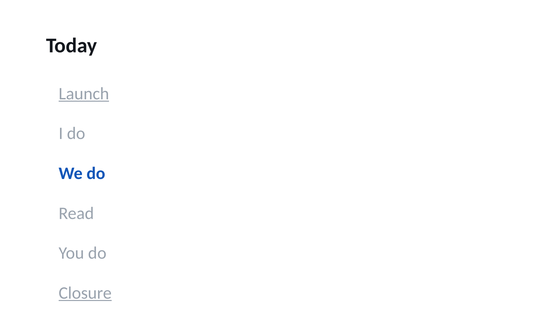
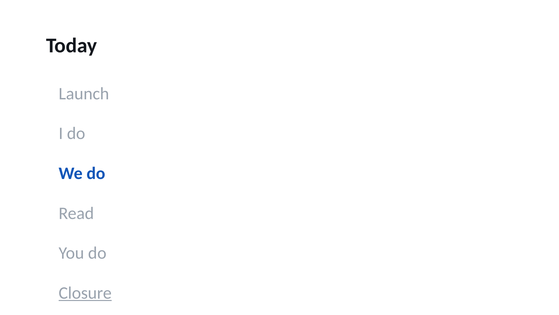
Launch underline: present -> none
